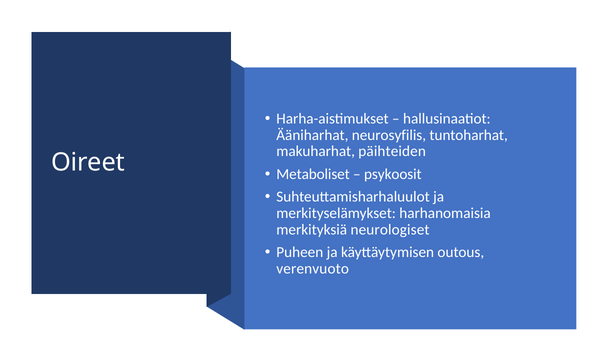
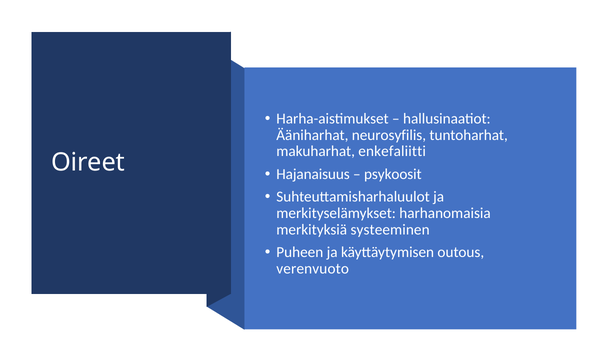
päihteiden: päihteiden -> enkefaliitti
Metaboliset: Metaboliset -> Hajanaisuus
neurologiset: neurologiset -> systeeminen
